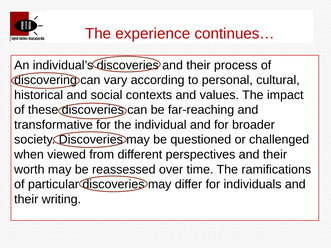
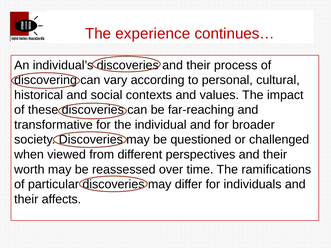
writing: writing -> affects
